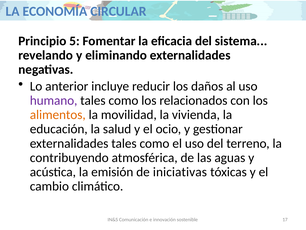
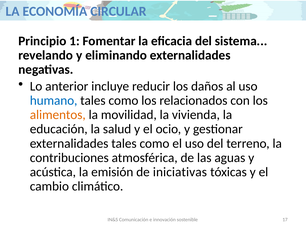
5: 5 -> 1
humano colour: purple -> blue
contribuyendo: contribuyendo -> contribuciones
